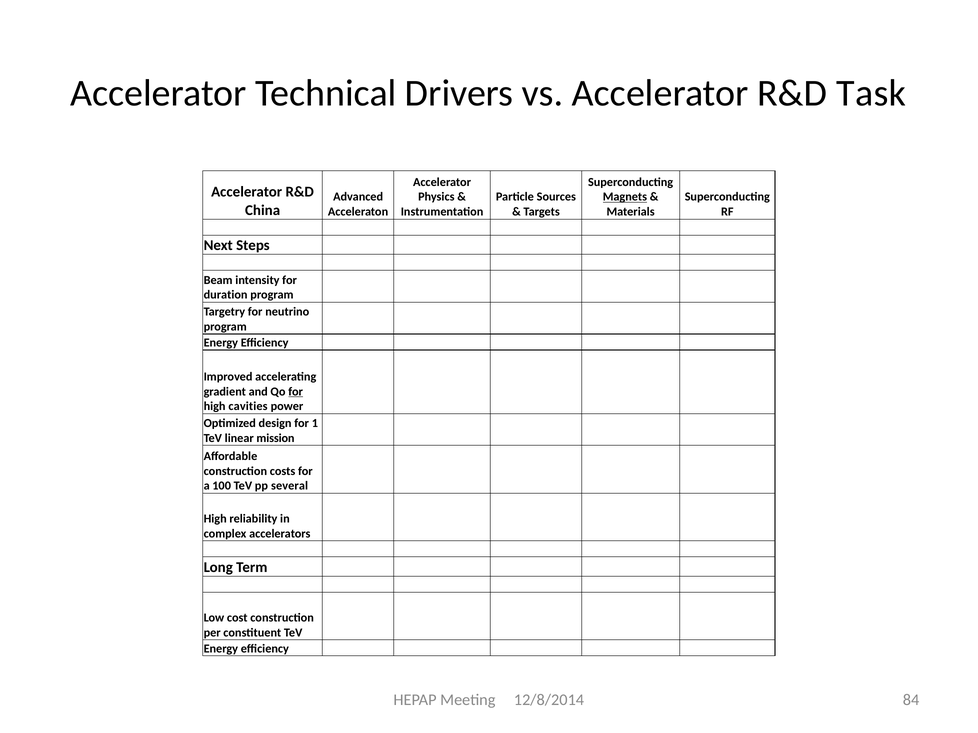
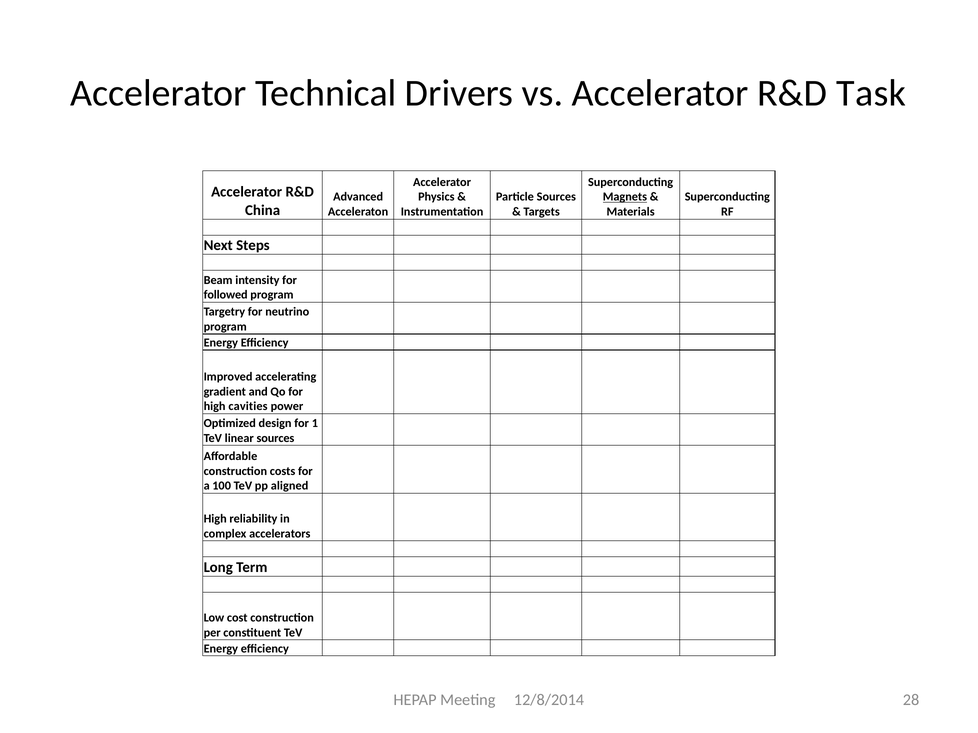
duration: duration -> followed
for at (296, 392) underline: present -> none
linear mission: mission -> sources
several: several -> aligned
84: 84 -> 28
